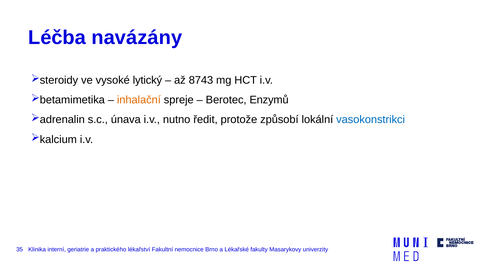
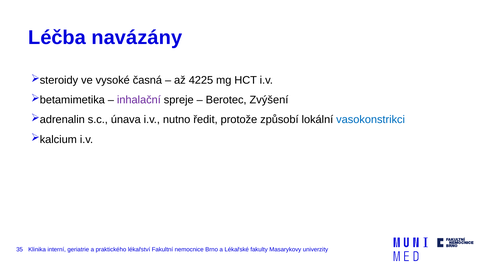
lytický: lytický -> časná
8743: 8743 -> 4225
inhalační colour: orange -> purple
Enzymů: Enzymů -> Zvýšení
